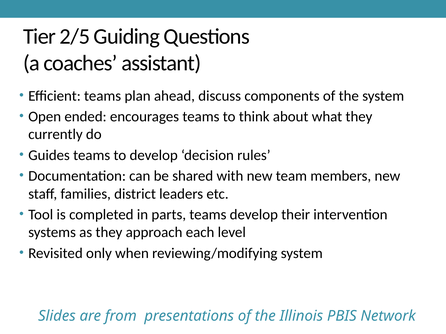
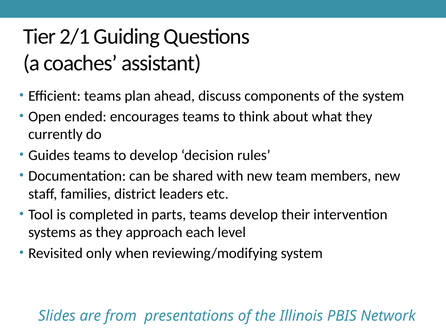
2/5: 2/5 -> 2/1
